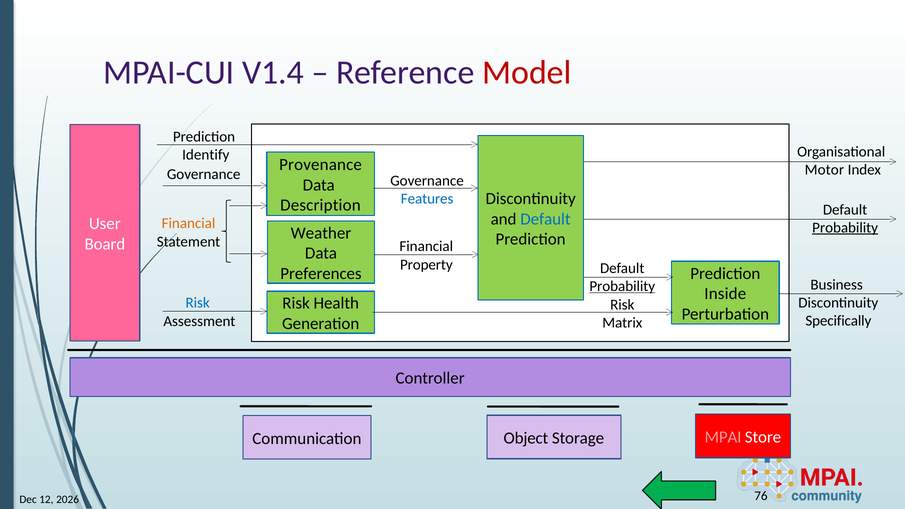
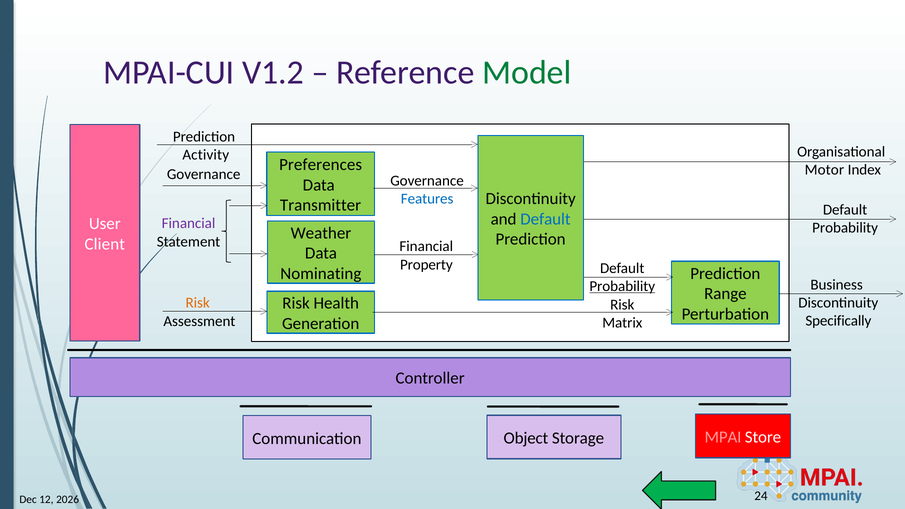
V1.4: V1.4 -> V1.2
Model colour: red -> green
Identify: Identify -> Activity
Provenance: Provenance -> Preferences
Description: Description -> Transmitter
Financial at (189, 224) colour: orange -> purple
Probability at (845, 228) underline: present -> none
Board: Board -> Client
Preferences: Preferences -> Nominating
Inside: Inside -> Range
Risk at (198, 303) colour: blue -> orange
76: 76 -> 24
